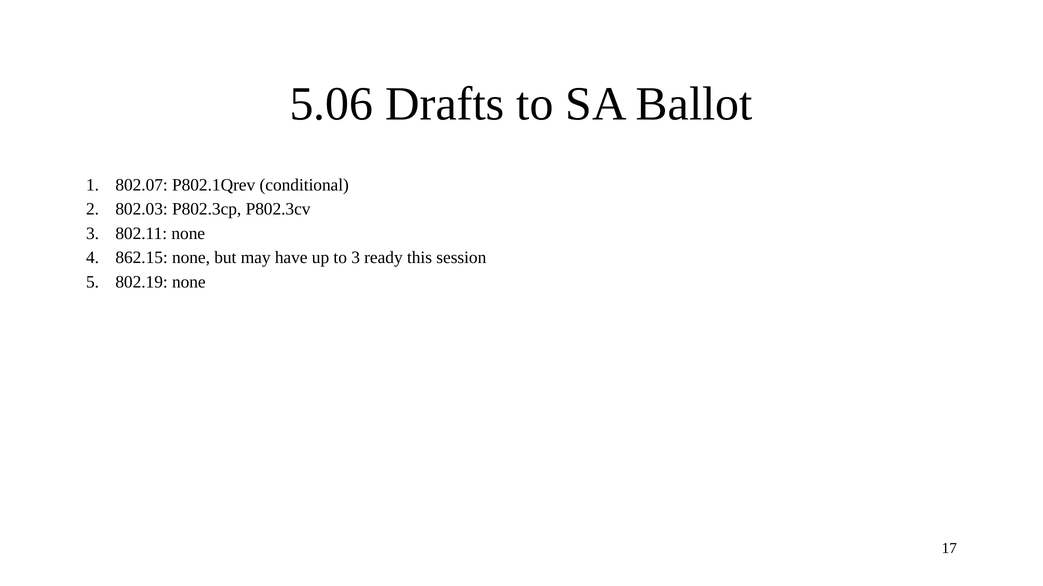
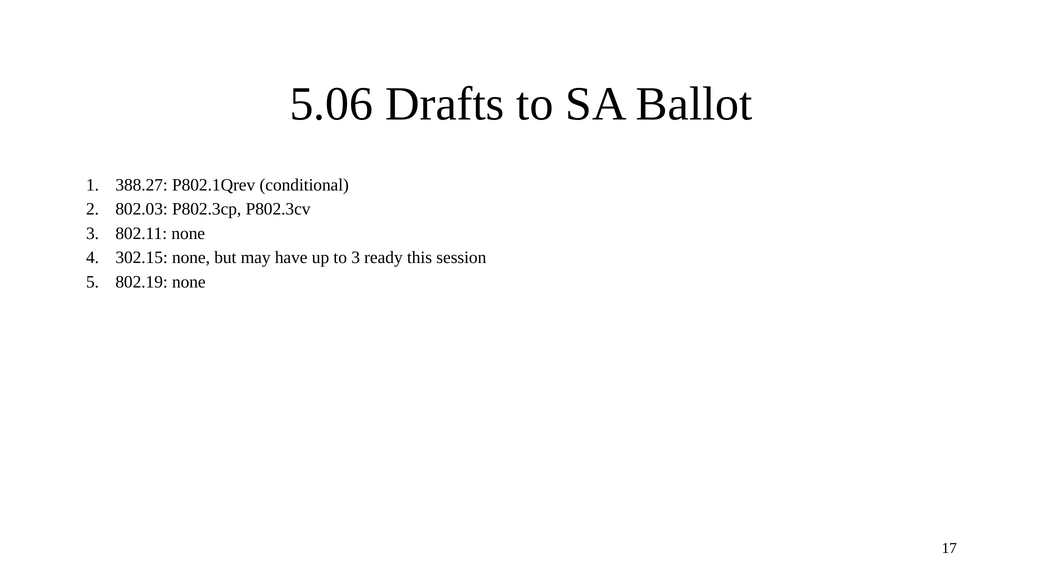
802.07: 802.07 -> 388.27
862.15: 862.15 -> 302.15
